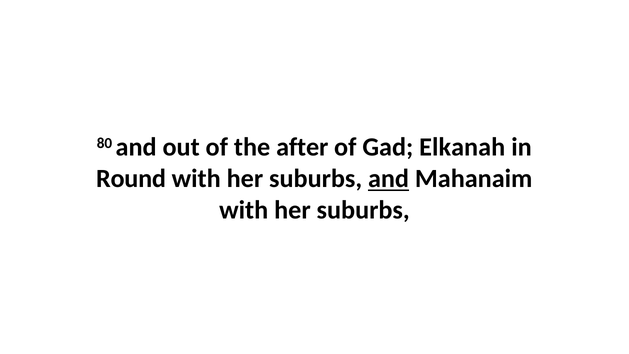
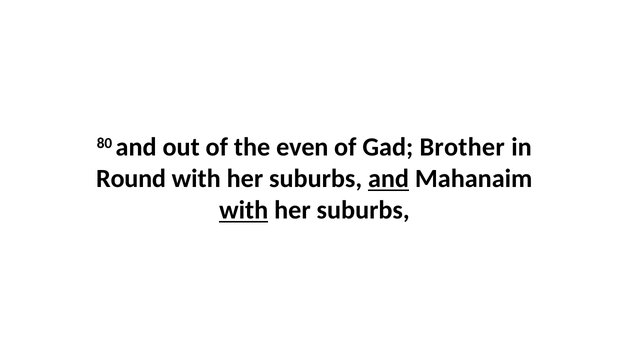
after: after -> even
Elkanah: Elkanah -> Brother
with at (244, 210) underline: none -> present
